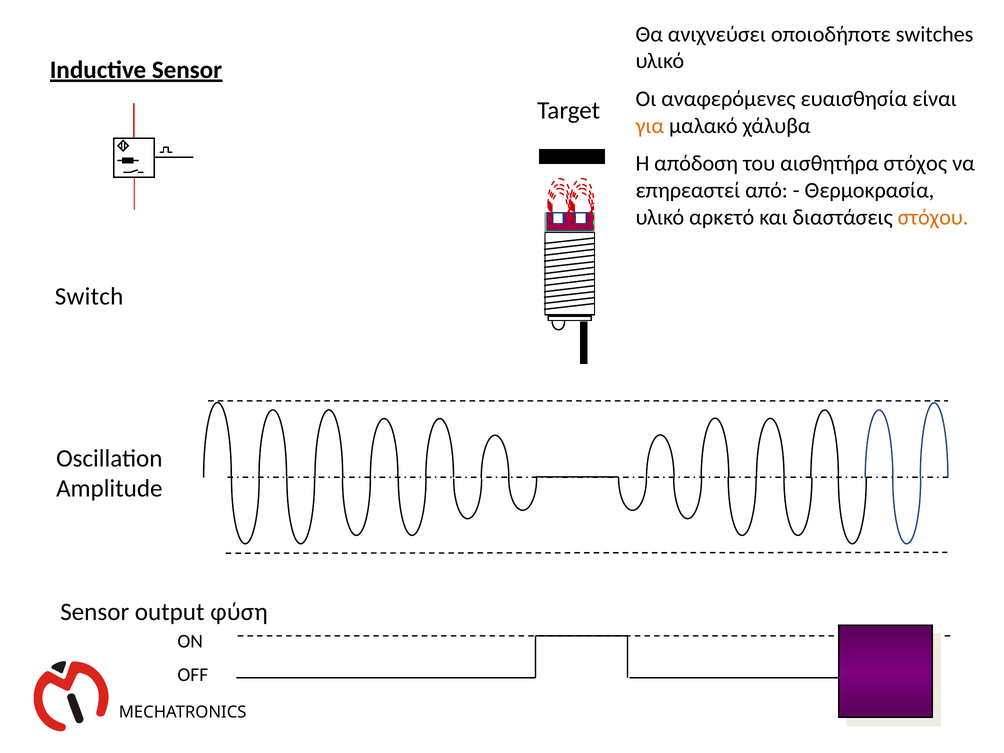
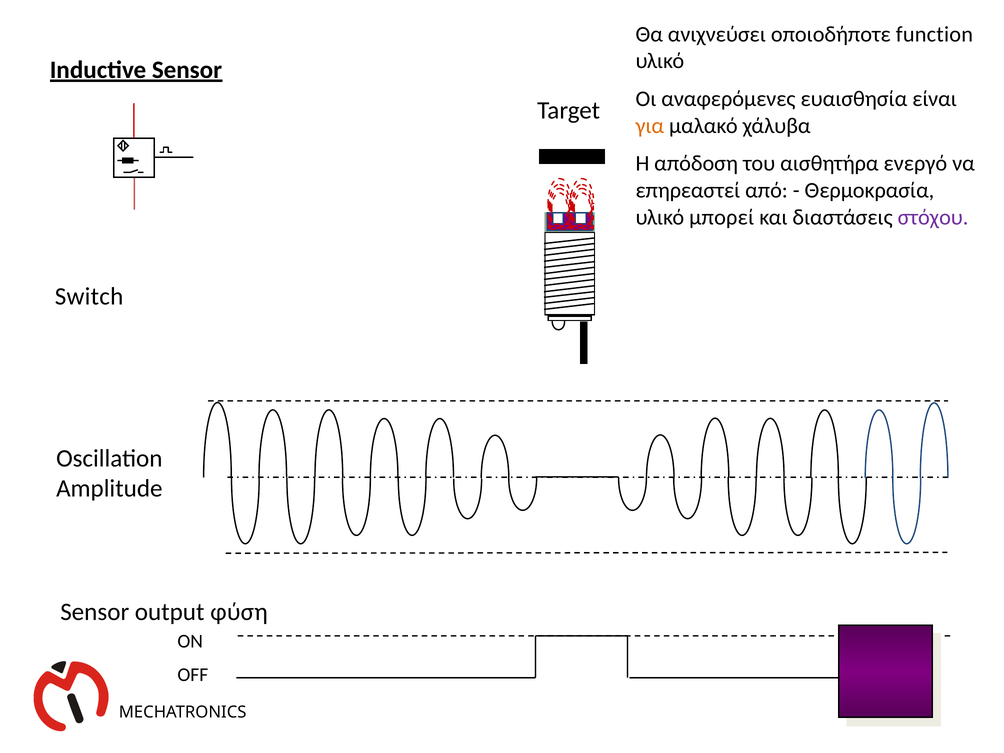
switches: switches -> function
στόχος: στόχος -> ενεργό
αρκετό: αρκετό -> μπορεί
στόχου colour: orange -> purple
